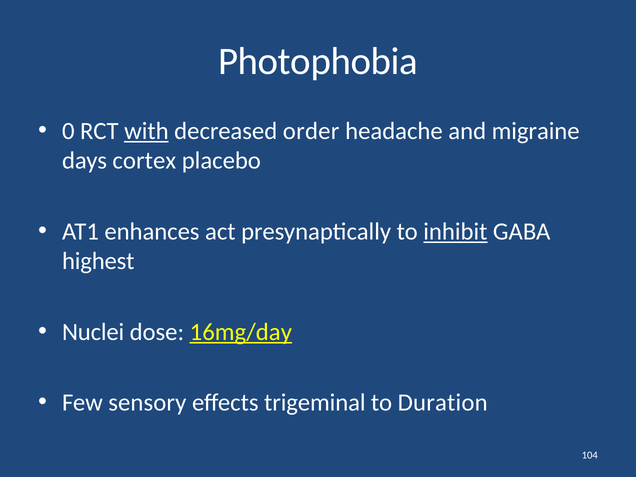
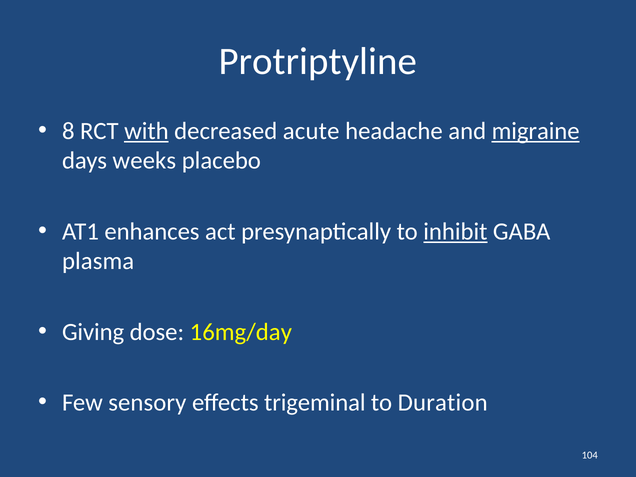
Photophobia: Photophobia -> Protriptyline
0: 0 -> 8
order: order -> acute
migraine underline: none -> present
cortex: cortex -> weeks
highest: highest -> plasma
Nuclei: Nuclei -> Giving
16mg/day underline: present -> none
